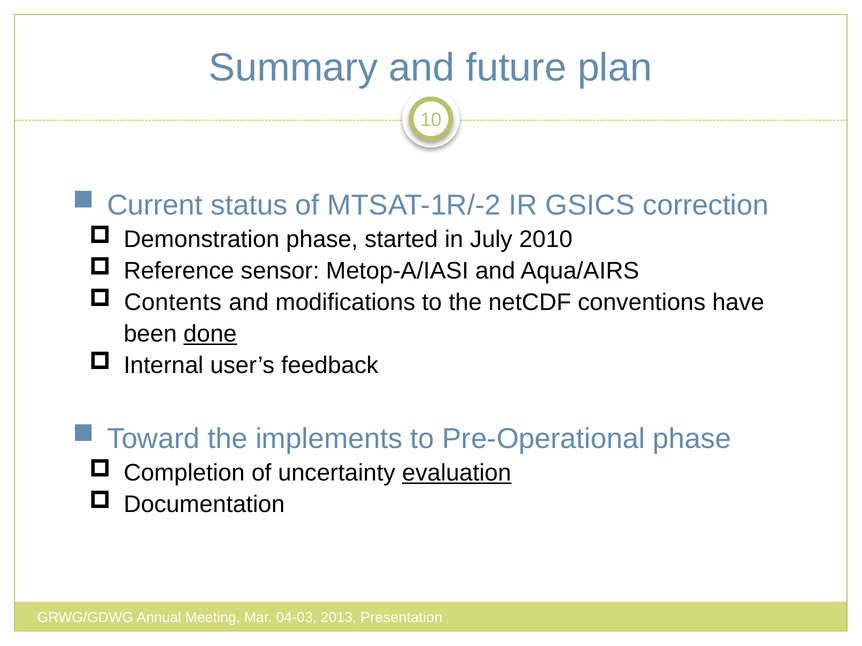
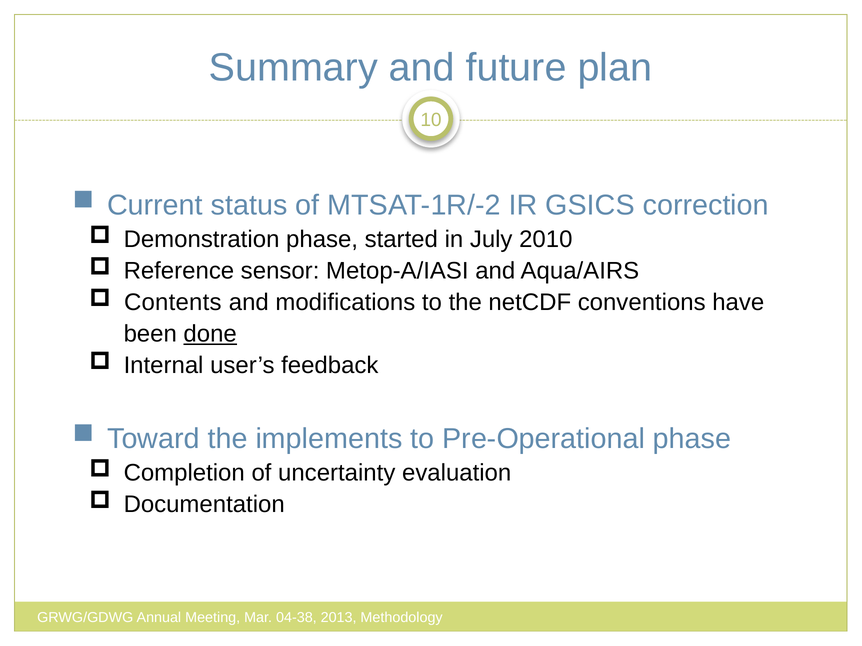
evaluation underline: present -> none
04-03: 04-03 -> 04-38
Presentation: Presentation -> Methodology
